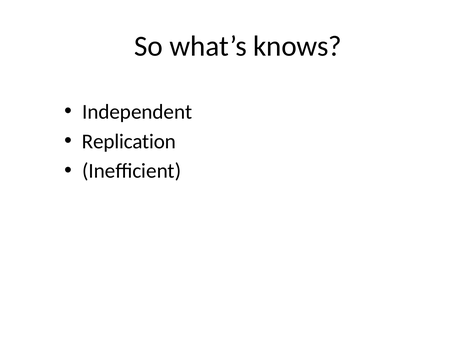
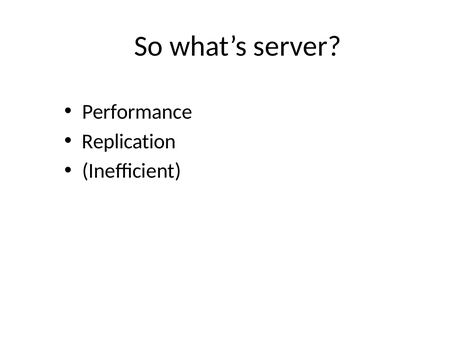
knows: knows -> server
Independent: Independent -> Performance
